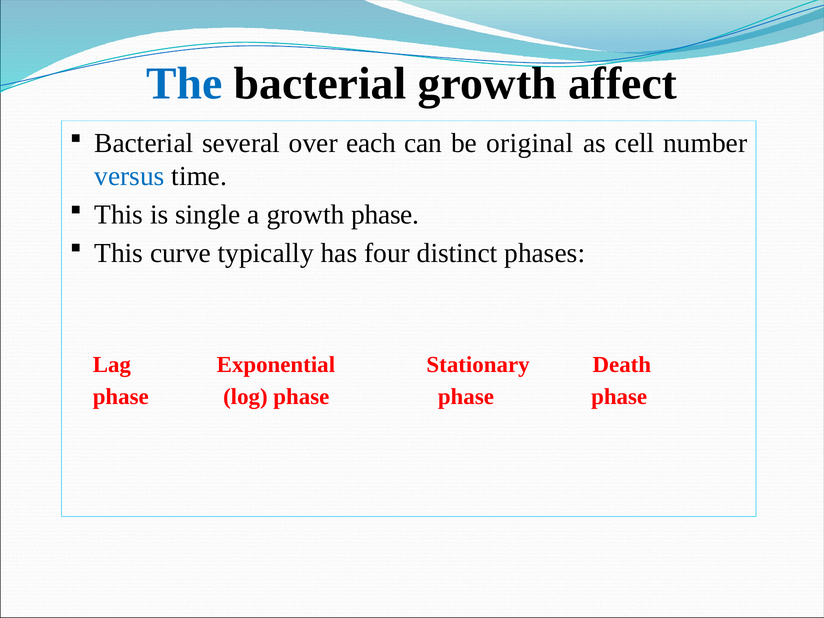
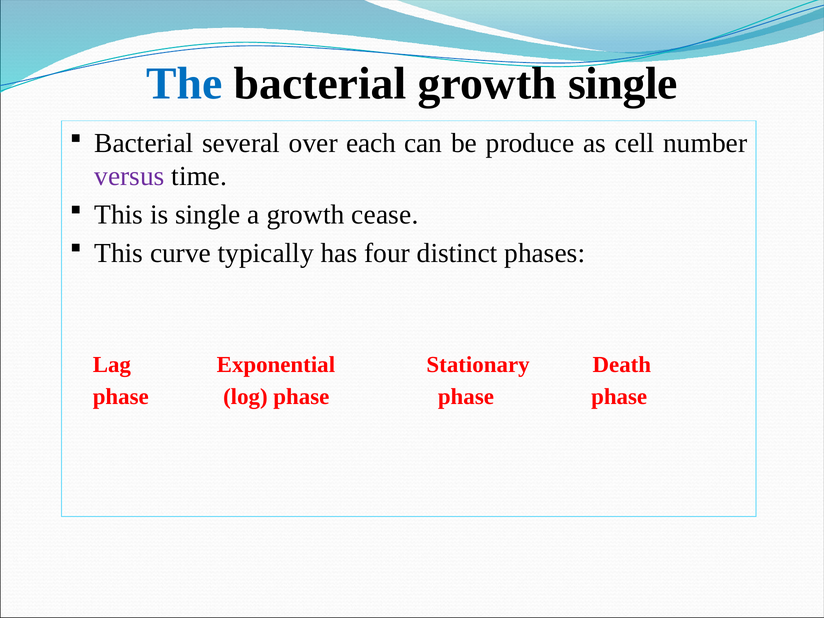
growth affect: affect -> single
original: original -> produce
versus colour: blue -> purple
growth phase: phase -> cease
